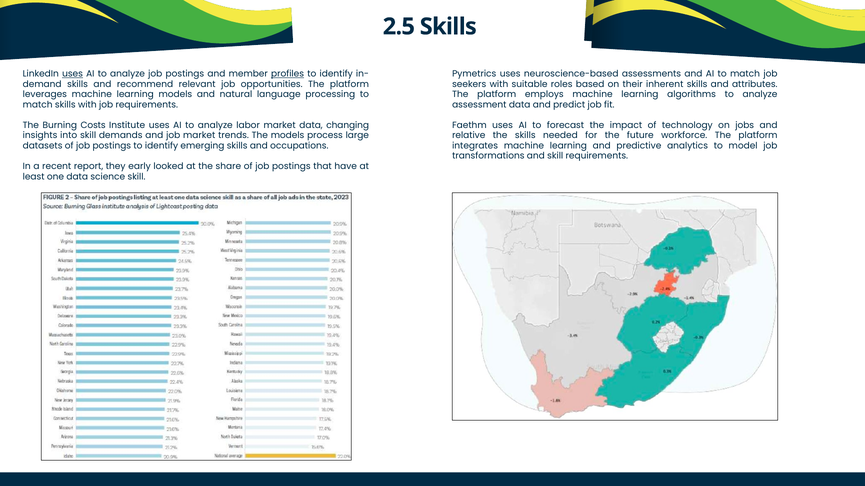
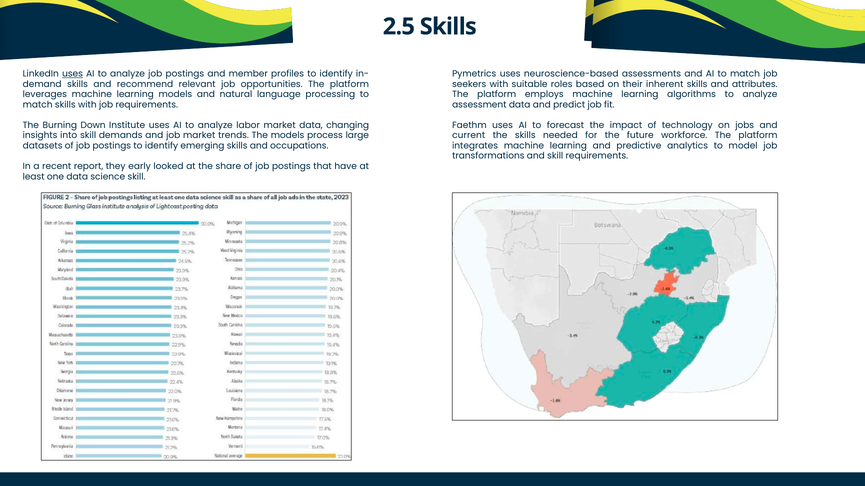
profiles underline: present -> none
Costs: Costs -> Down
relative: relative -> current
